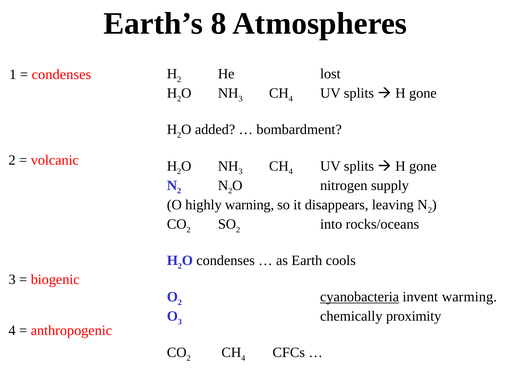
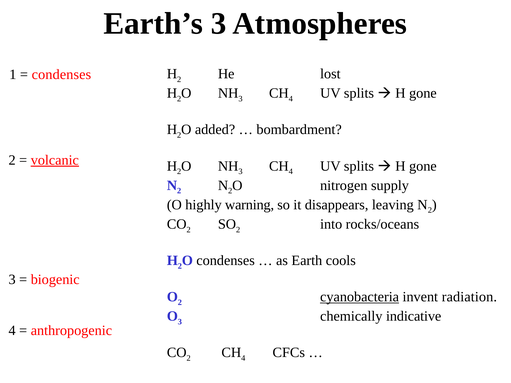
Earth’s 8: 8 -> 3
volcanic underline: none -> present
warming: warming -> radiation
proximity: proximity -> indicative
